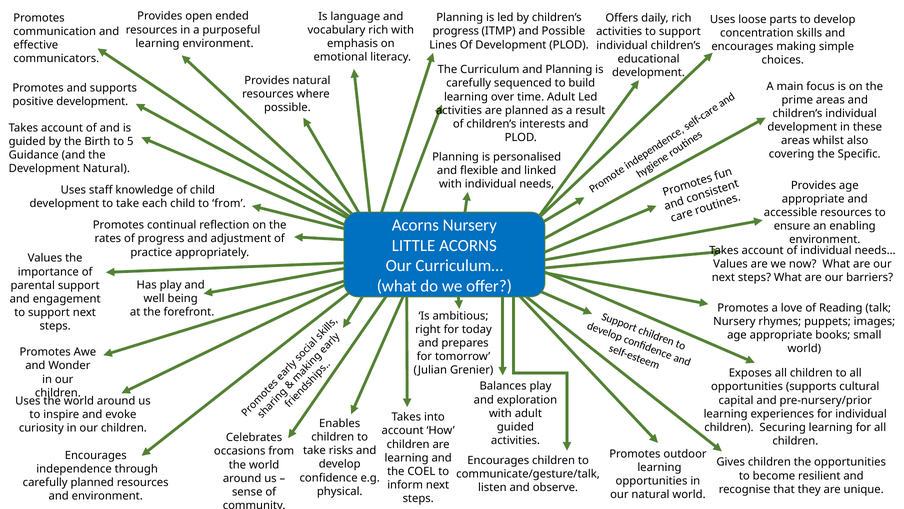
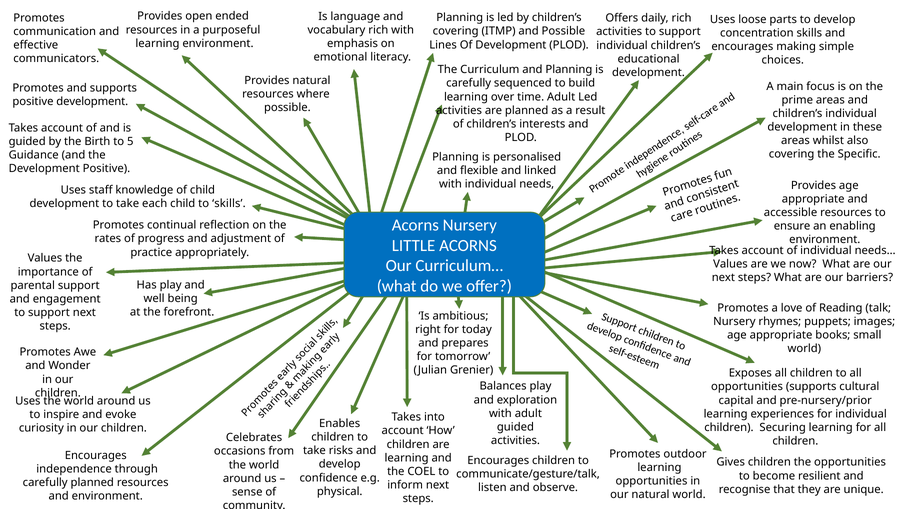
progress at (456, 31): progress -> covering
Development Natural: Natural -> Positive
to from: from -> skills
